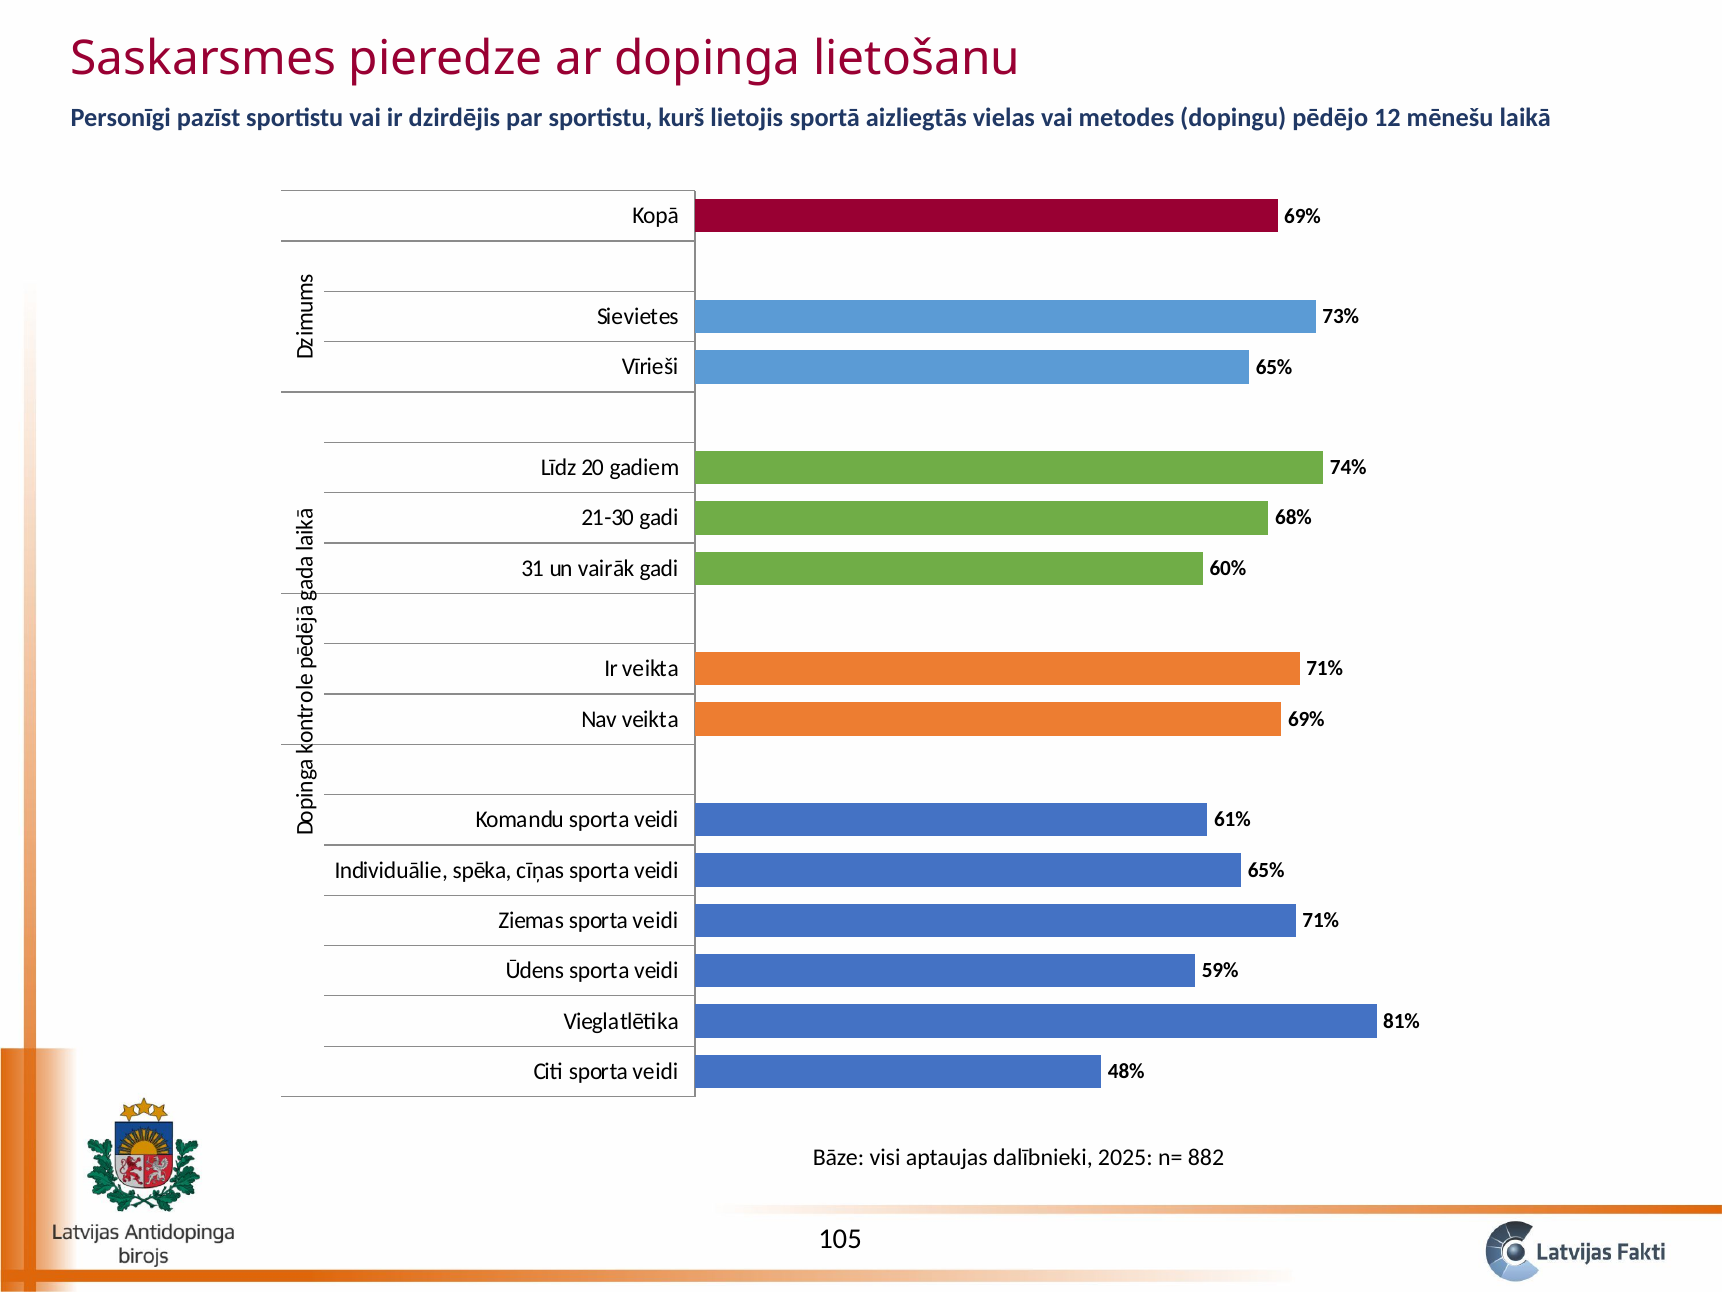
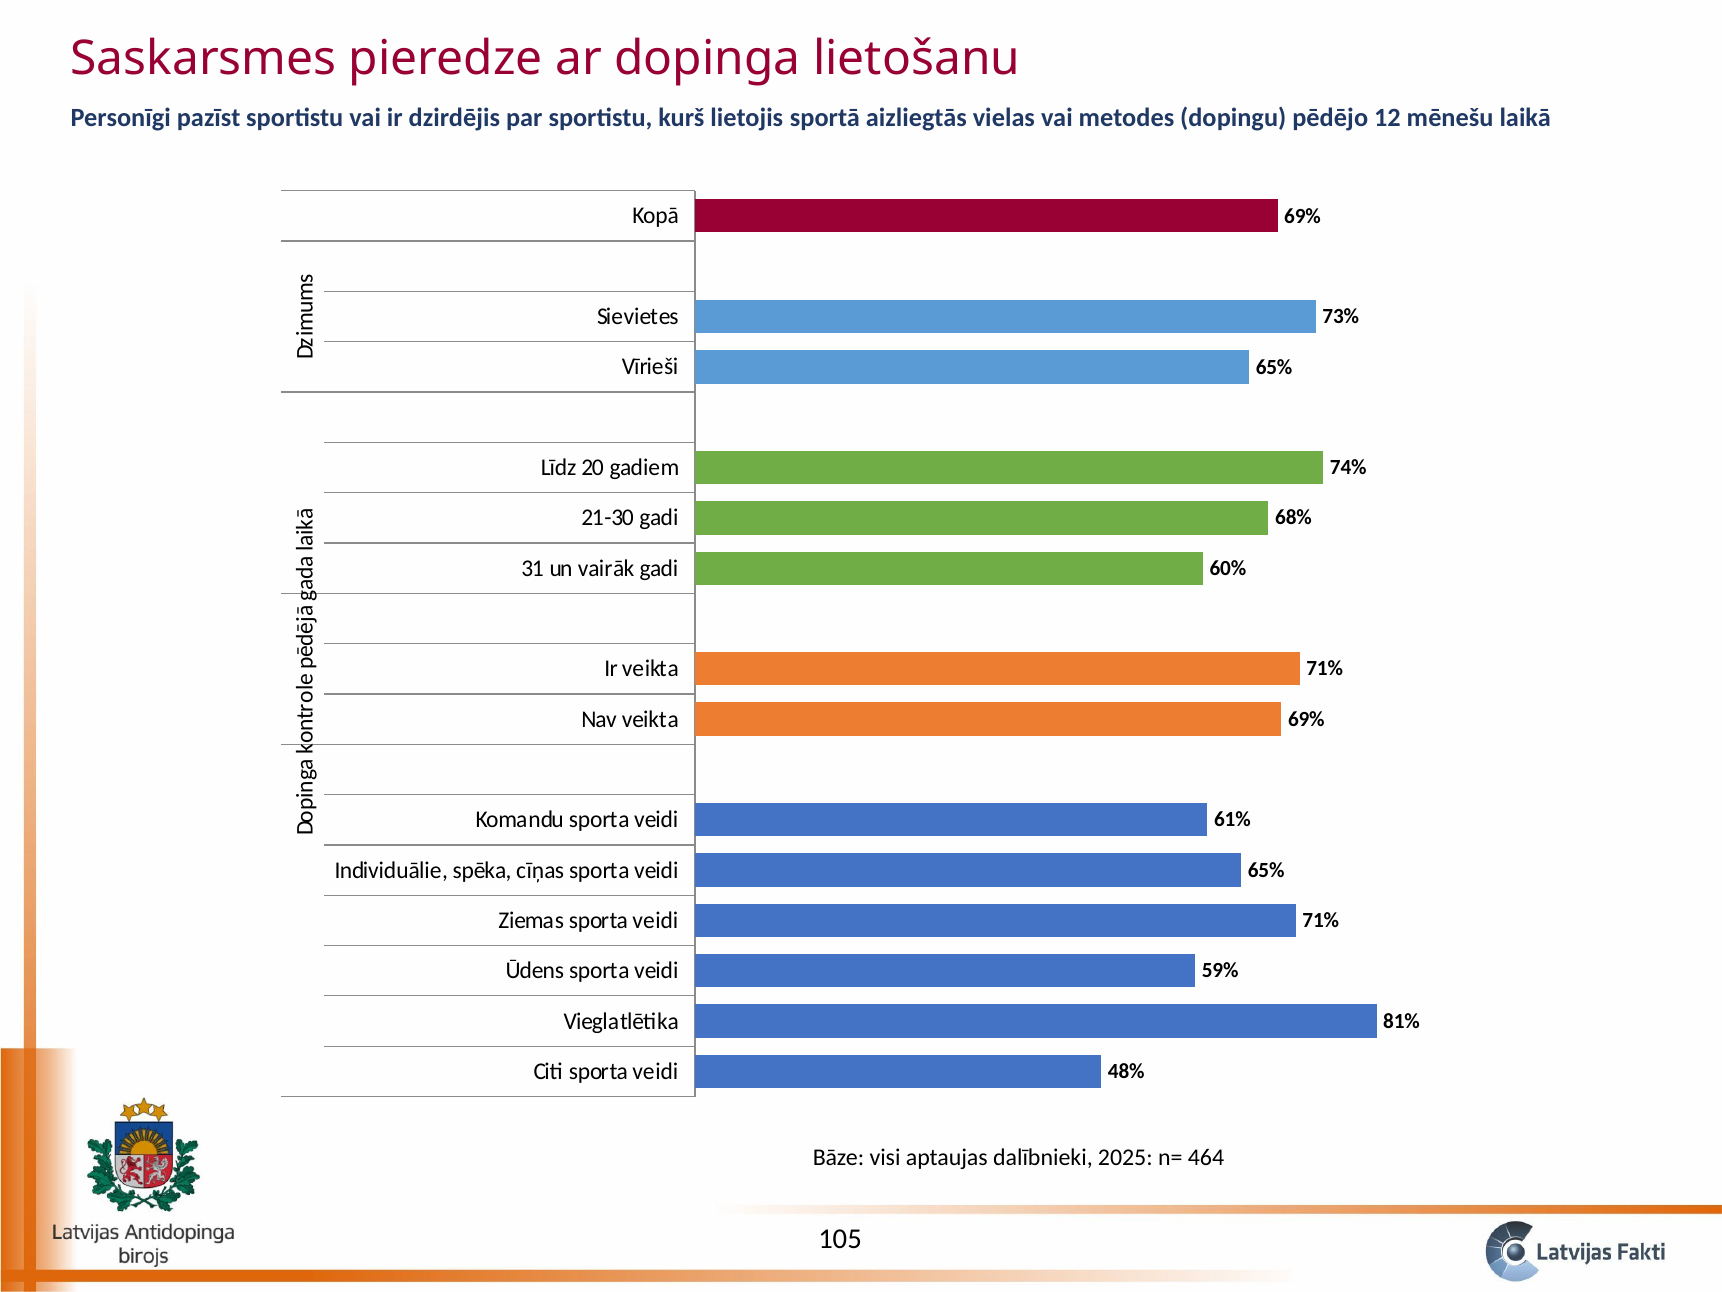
882: 882 -> 464
